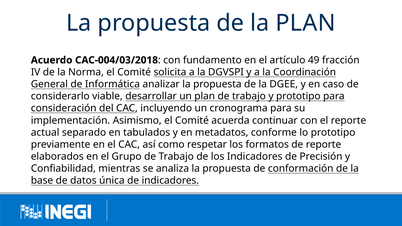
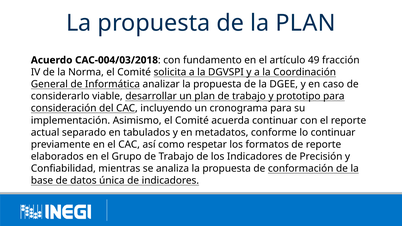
lo prototipo: prototipo -> continuar
